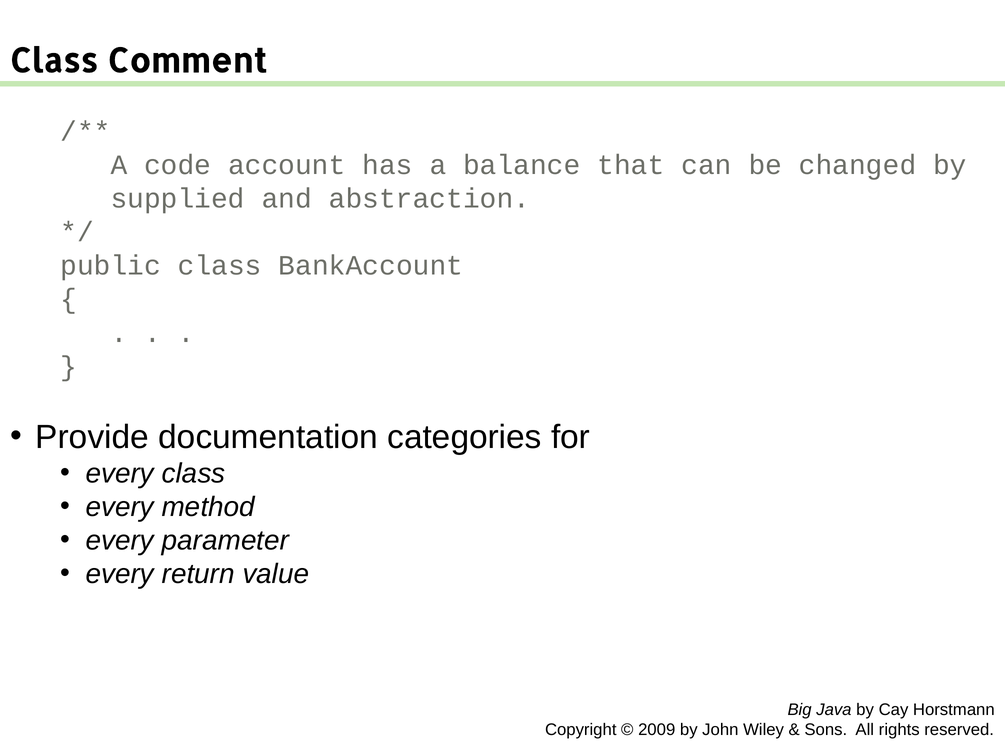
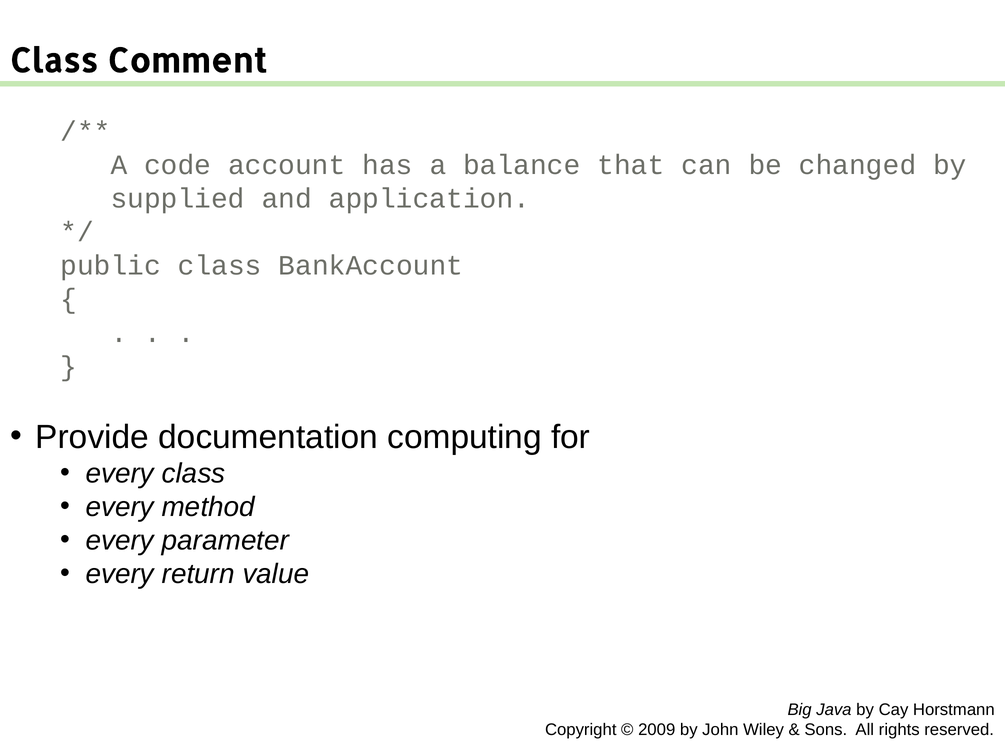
abstraction: abstraction -> application
categories: categories -> computing
